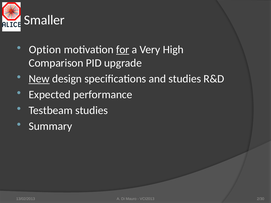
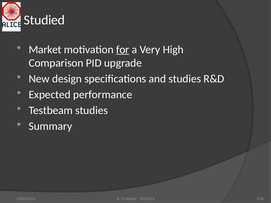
Smaller: Smaller -> Studied
Option: Option -> Market
New underline: present -> none
